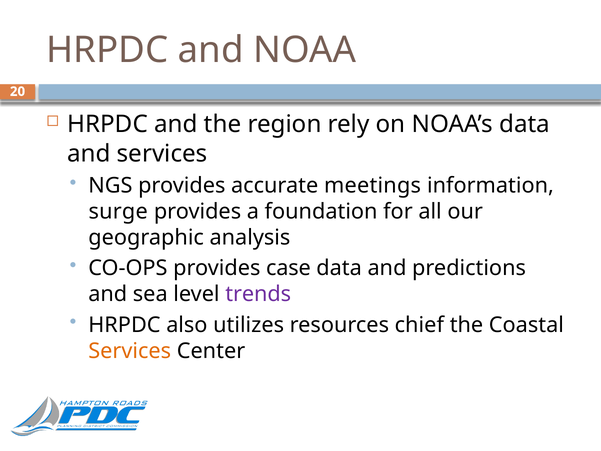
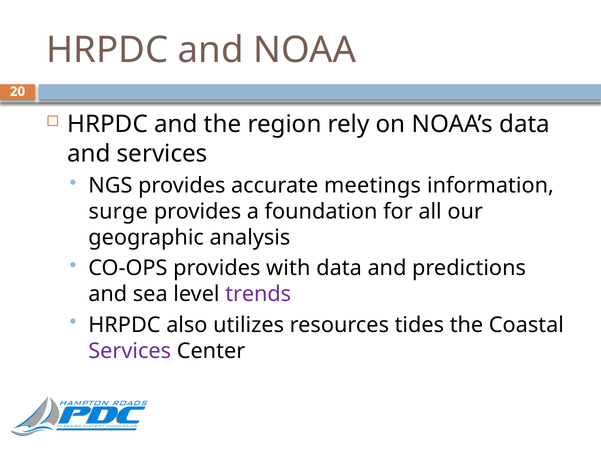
case: case -> with
chief: chief -> tides
Services at (130, 351) colour: orange -> purple
